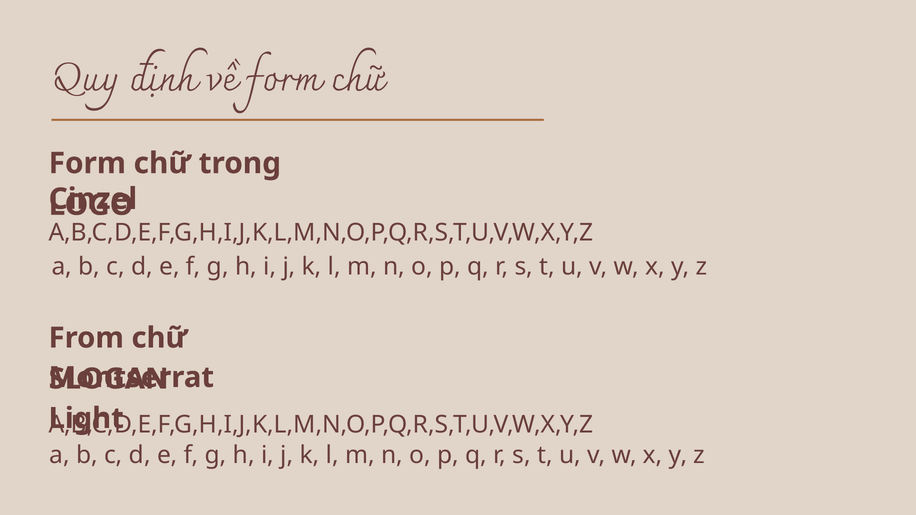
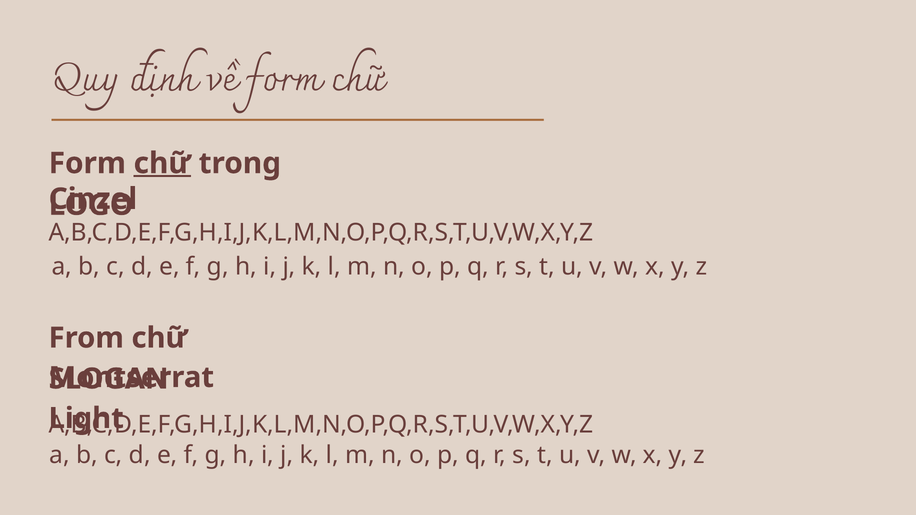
chữ at (162, 163) underline: none -> present
